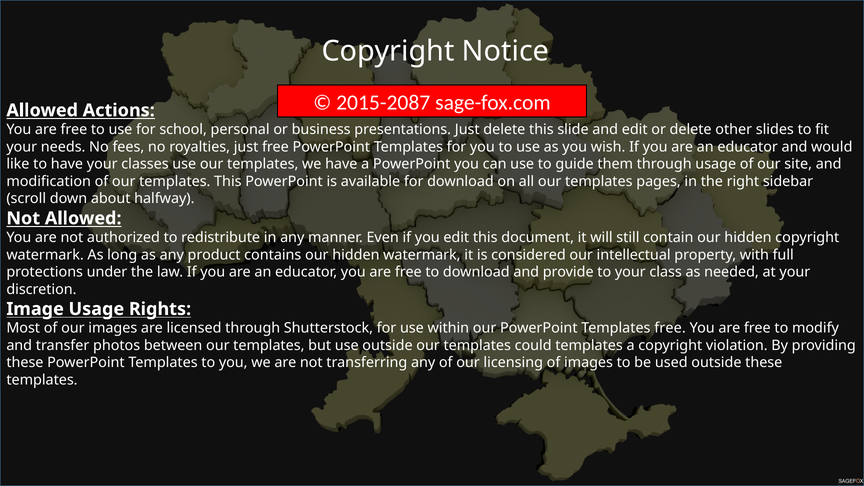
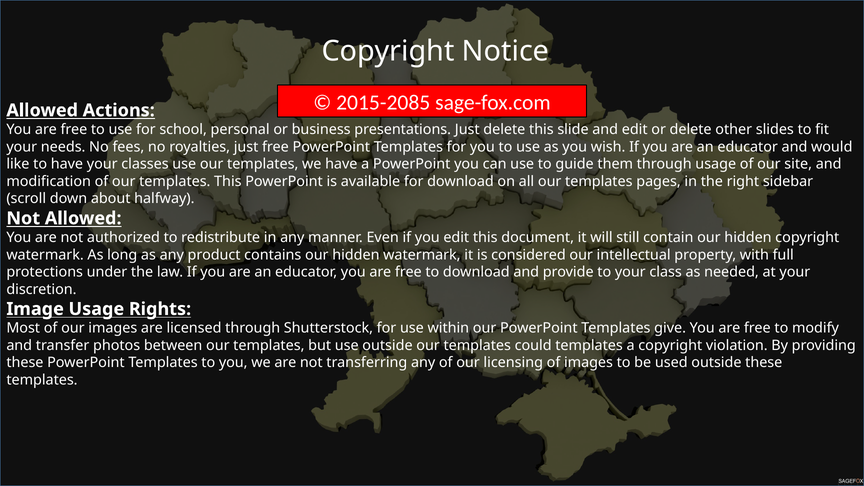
2015-2087: 2015-2087 -> 2015-2085
Templates free: free -> give
